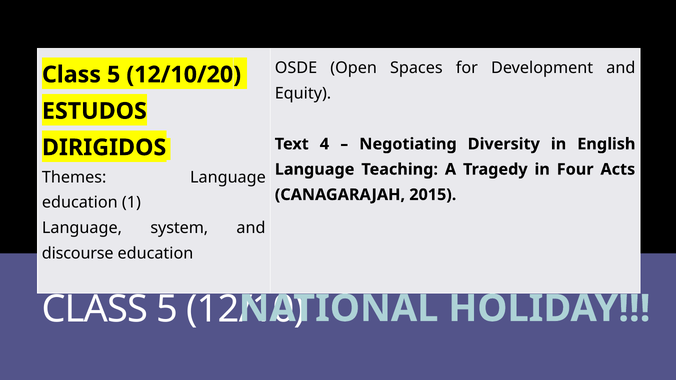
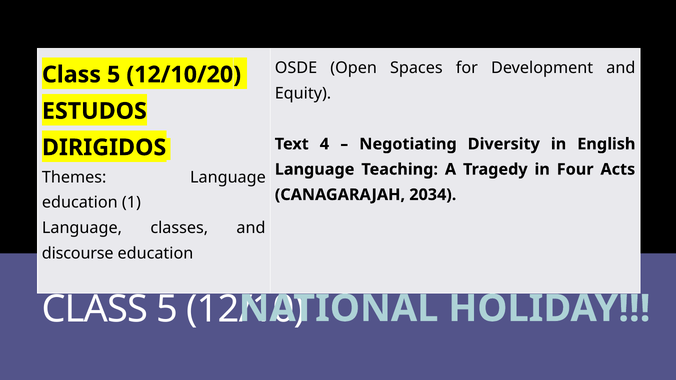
2015: 2015 -> 2034
system: system -> classes
